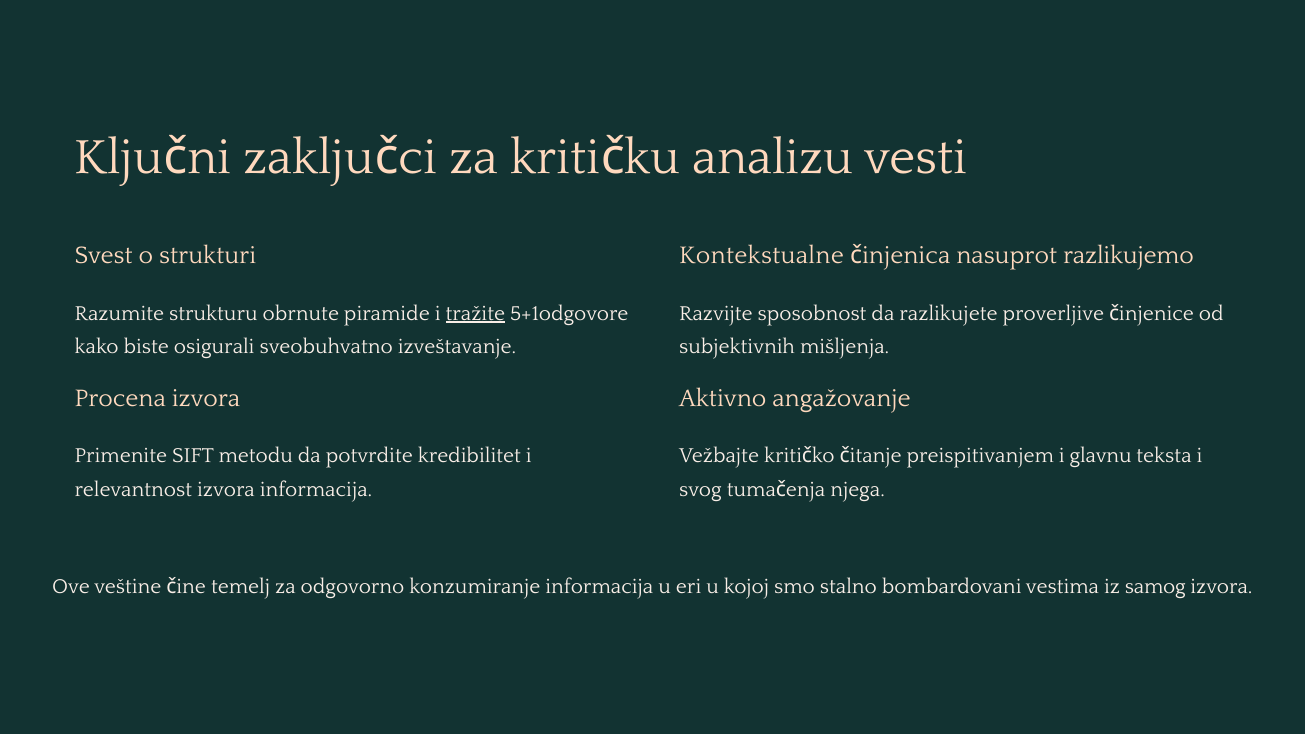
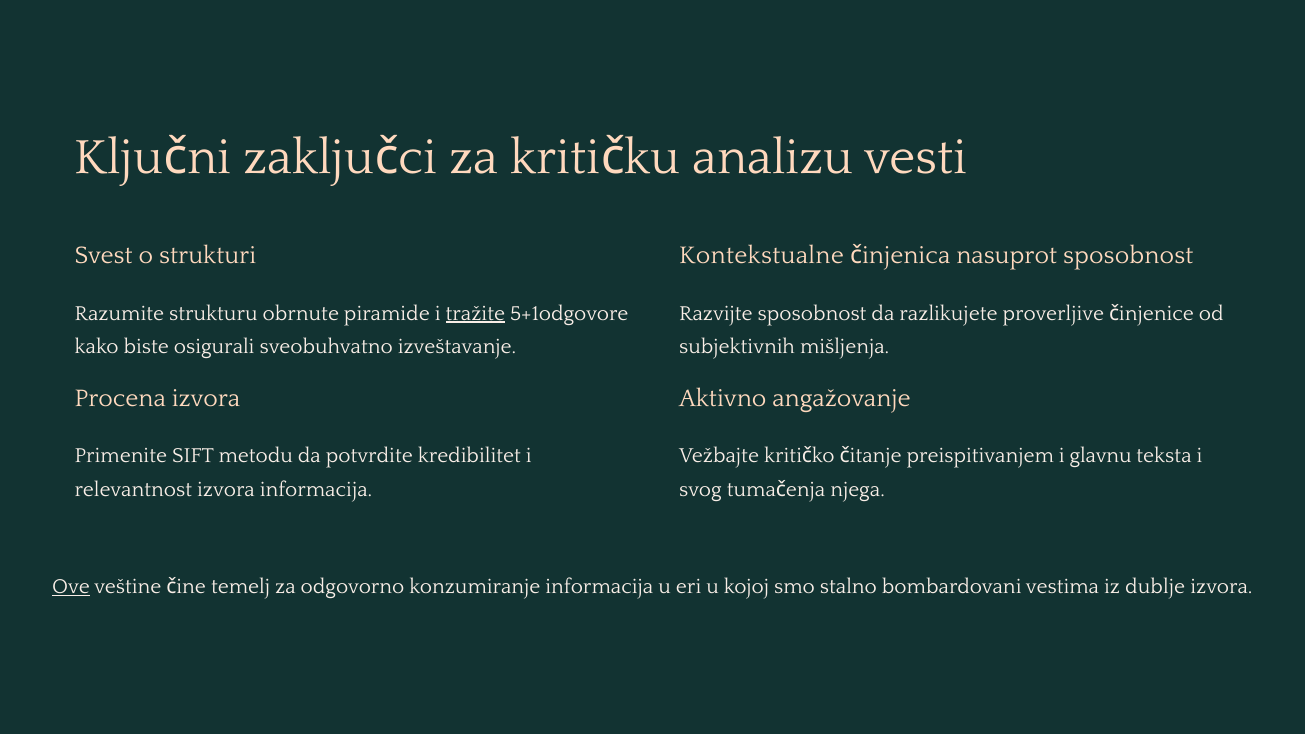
razlikujemo at (1128, 256): razlikujemo -> sposobnost
Ove underline: none -> present
samog: samog -> dublje
